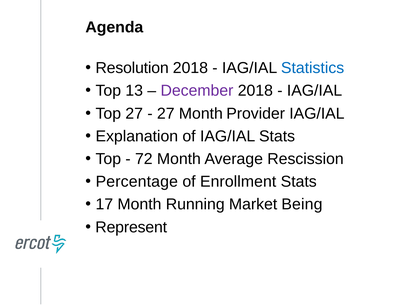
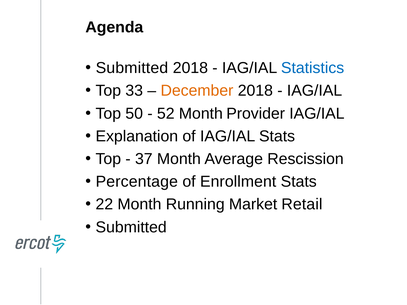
Resolution at (132, 68): Resolution -> Submitted
13: 13 -> 33
December colour: purple -> orange
Top 27: 27 -> 50
27 at (166, 114): 27 -> 52
72: 72 -> 37
17: 17 -> 22
Being: Being -> Retail
Represent at (131, 227): Represent -> Submitted
